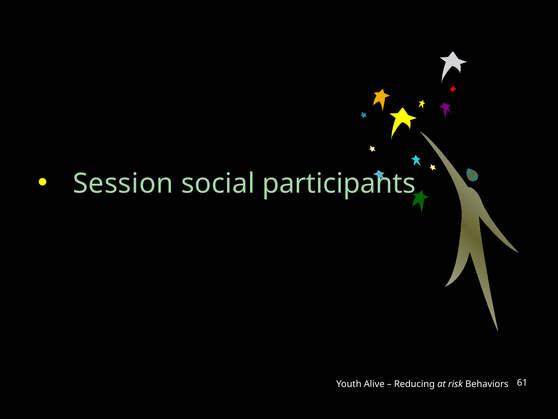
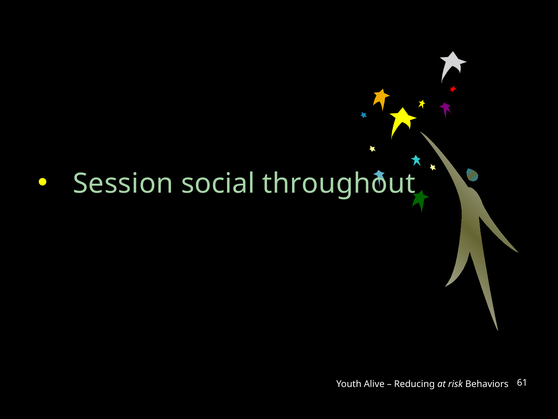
participants: participants -> throughout
